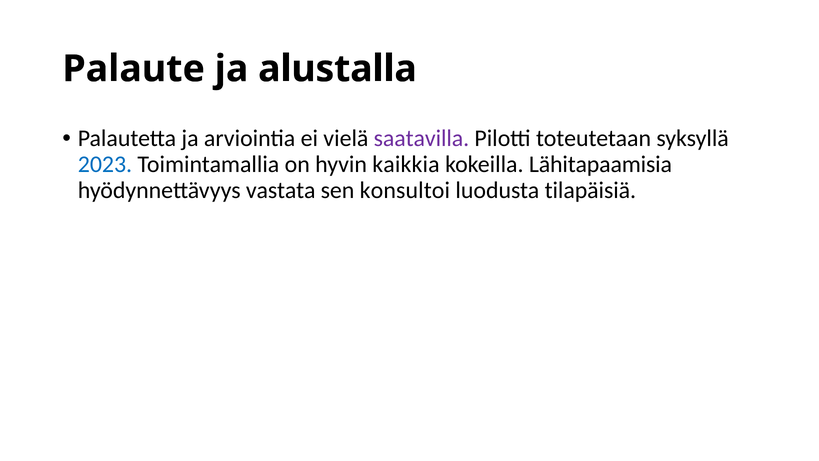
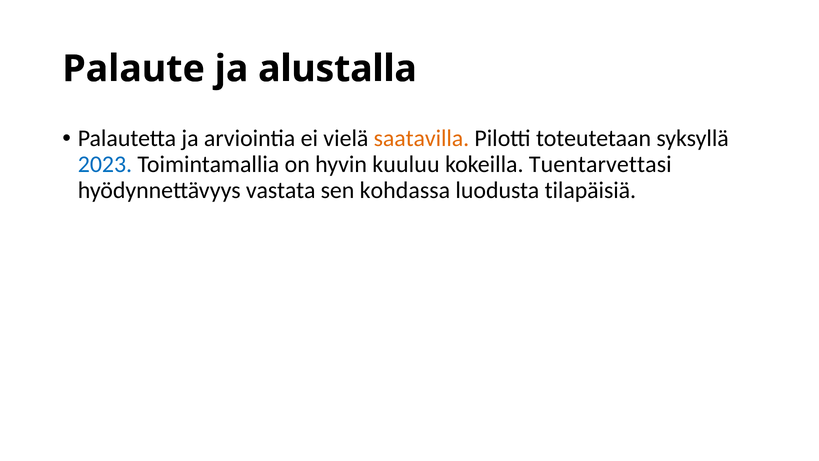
saatavilla colour: purple -> orange
kaikkia: kaikkia -> kuuluu
Lähitapaamisia: Lähitapaamisia -> Tuentarvettasi
konsultoi: konsultoi -> kohdassa
